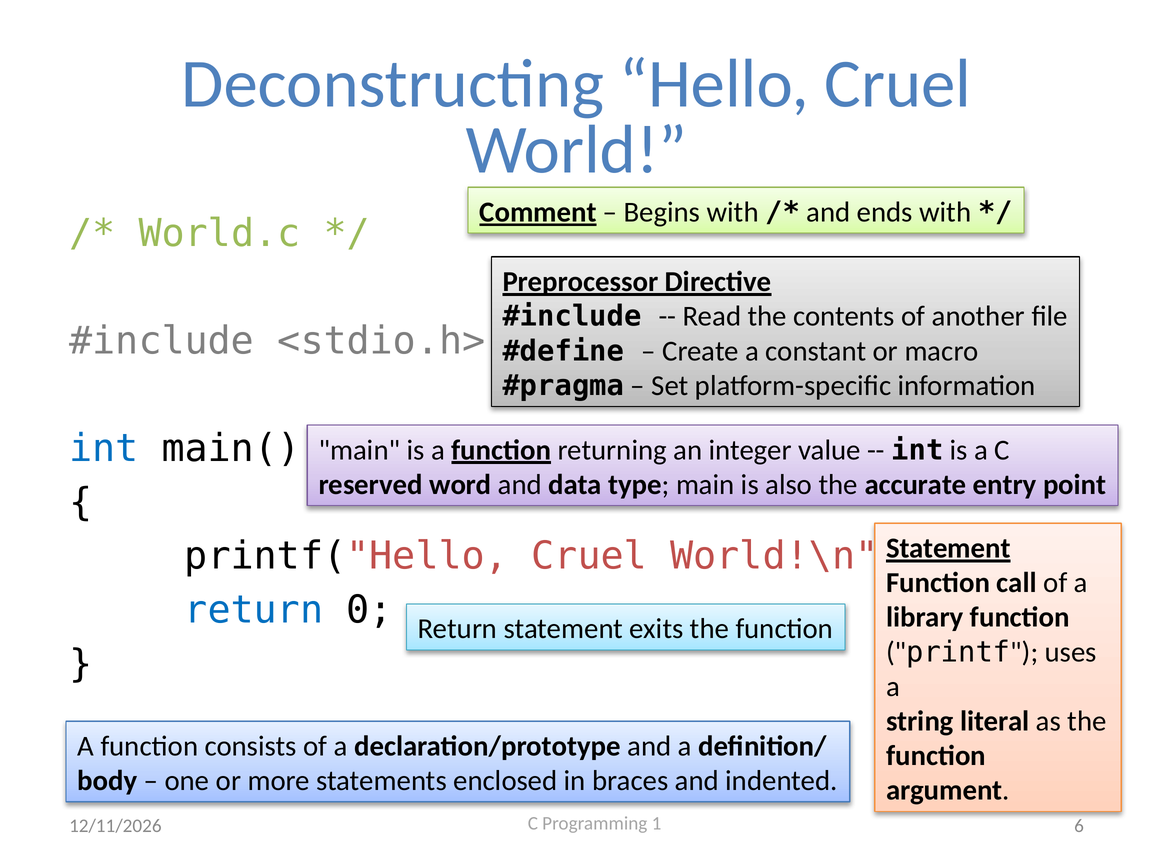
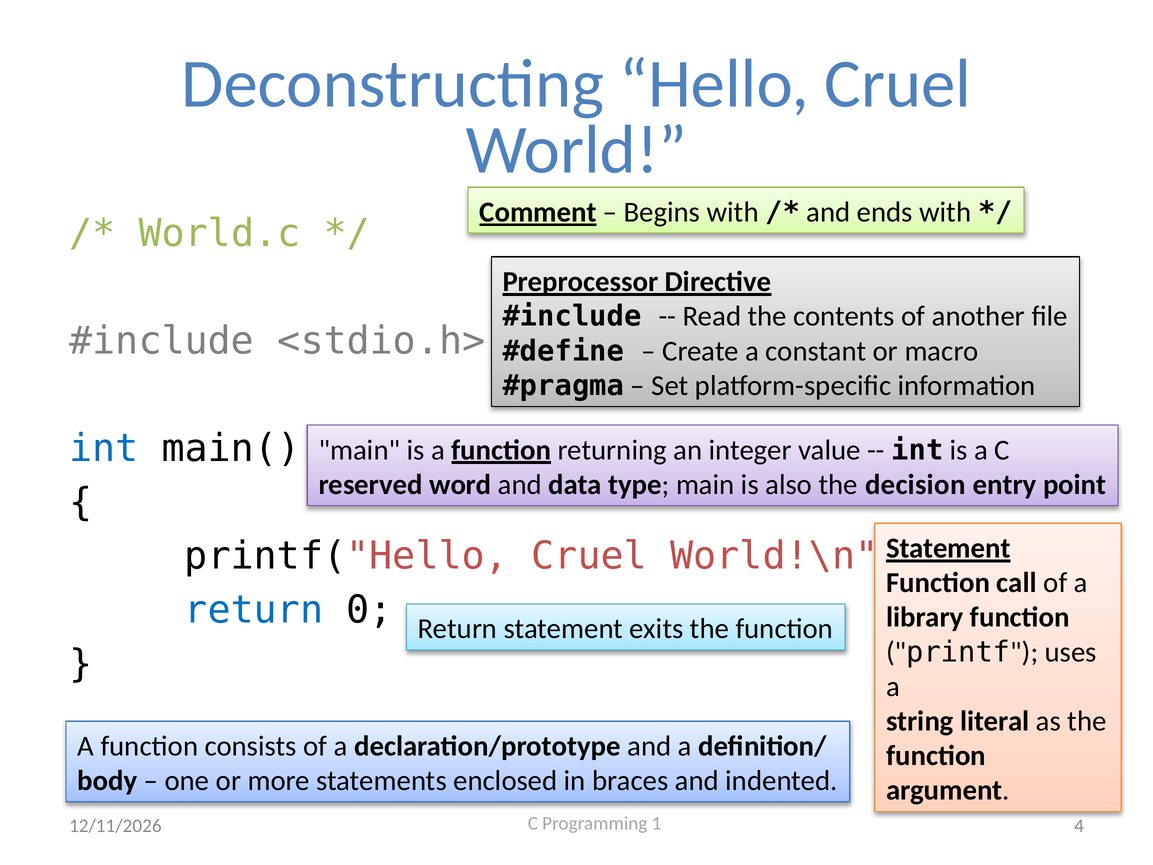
accurate: accurate -> decision
6: 6 -> 4
